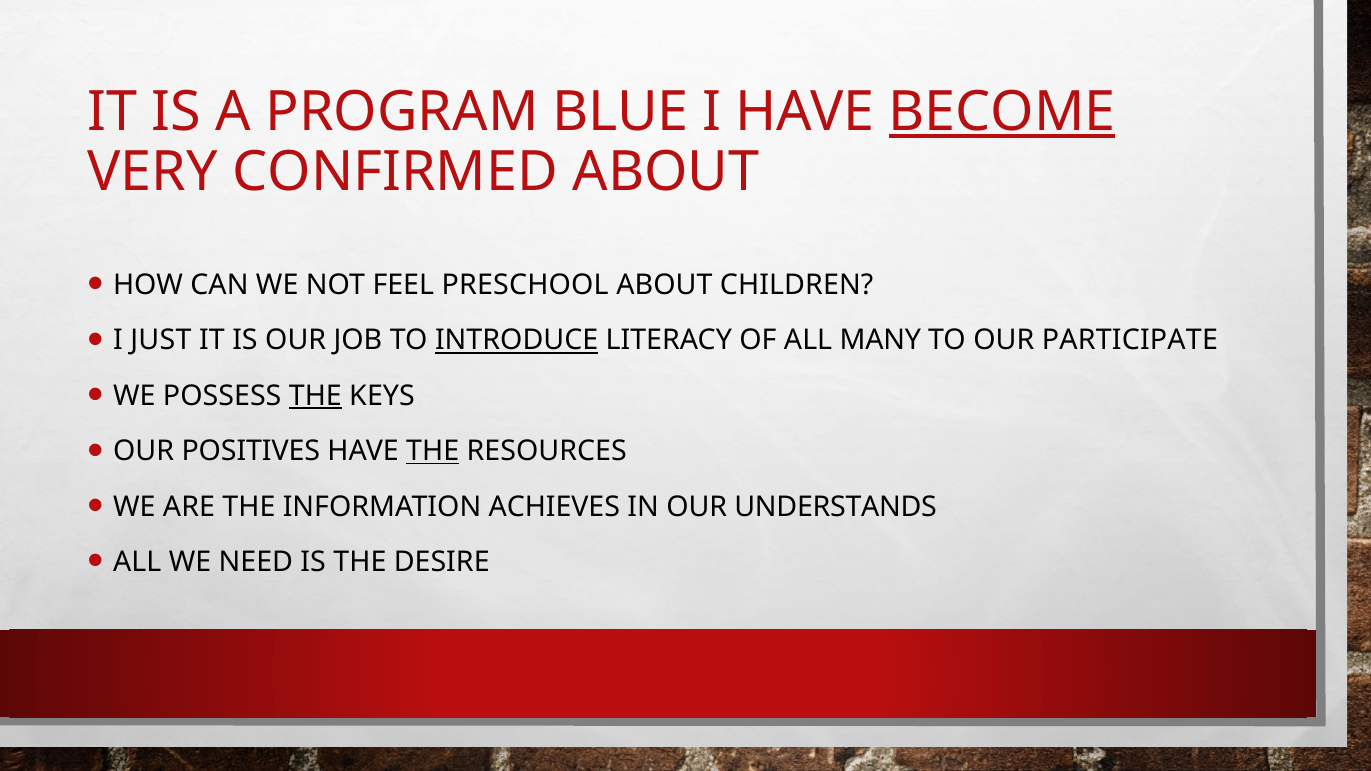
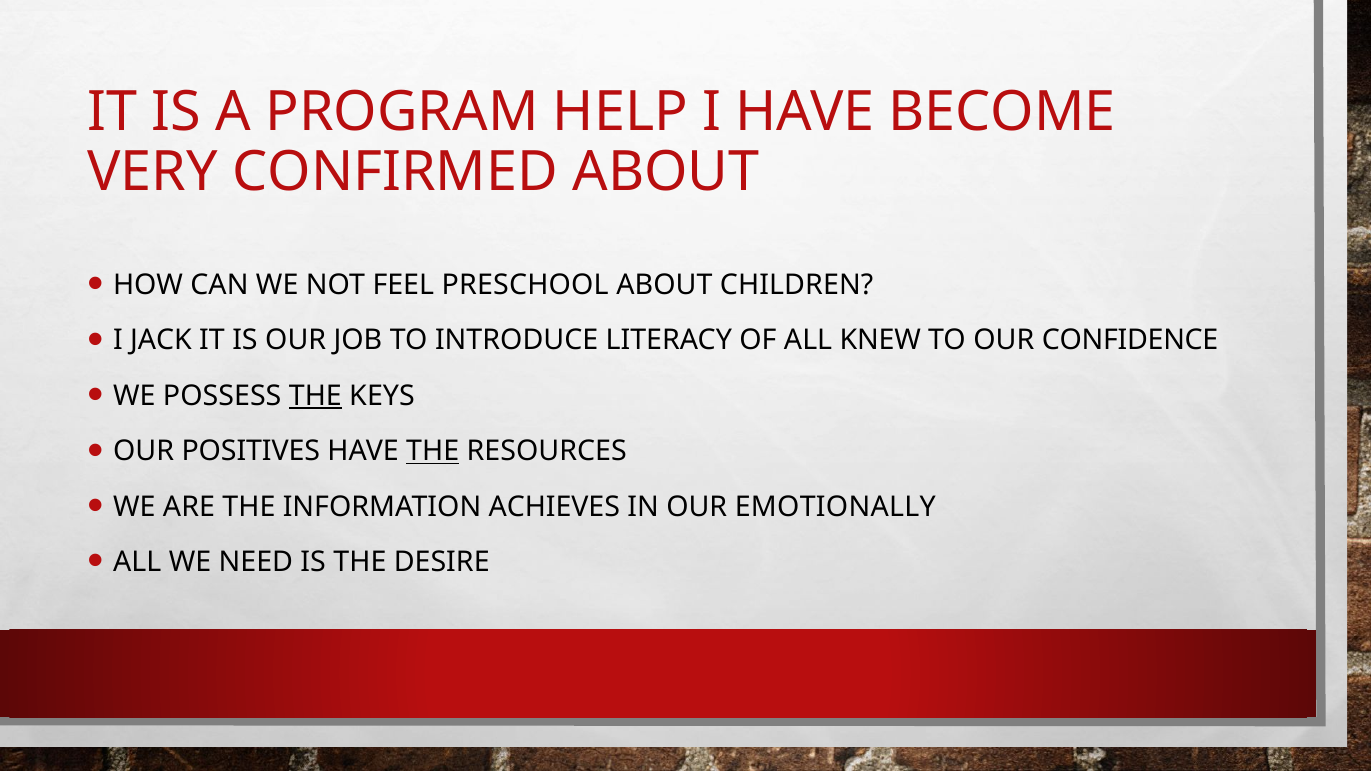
BLUE: BLUE -> HELP
BECOME underline: present -> none
JUST: JUST -> JACK
INTRODUCE underline: present -> none
MANY: MANY -> KNEW
PARTICIPATE: PARTICIPATE -> CONFIDENCE
UNDERSTANDS: UNDERSTANDS -> EMOTIONALLY
